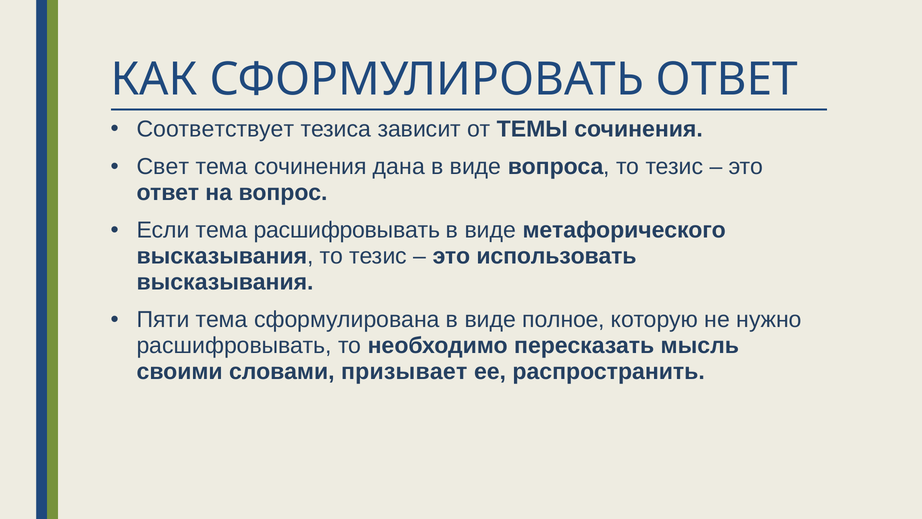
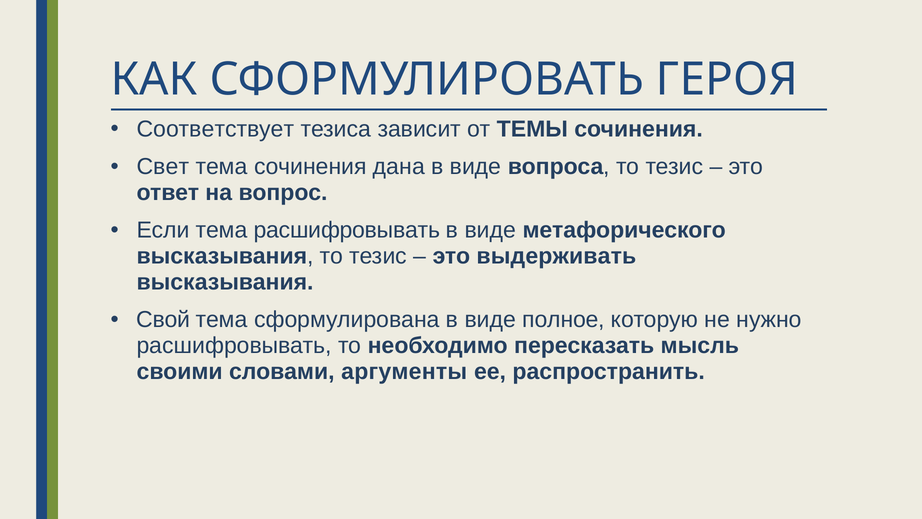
СФОРМУЛИРОВАТЬ ОТВЕТ: ОТВЕТ -> ГЕРОЯ
использовать: использовать -> выдерживать
Пяти: Пяти -> Свой
призывает: призывает -> аргументы
